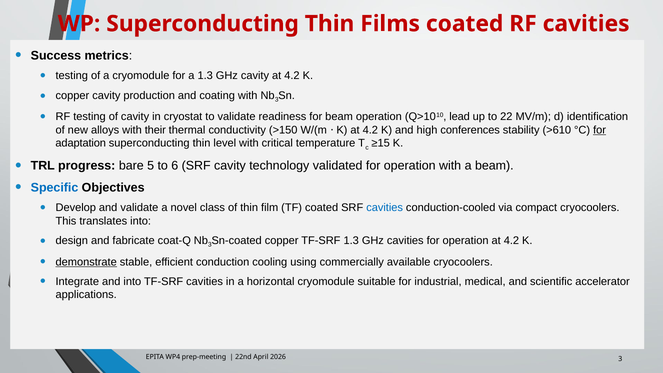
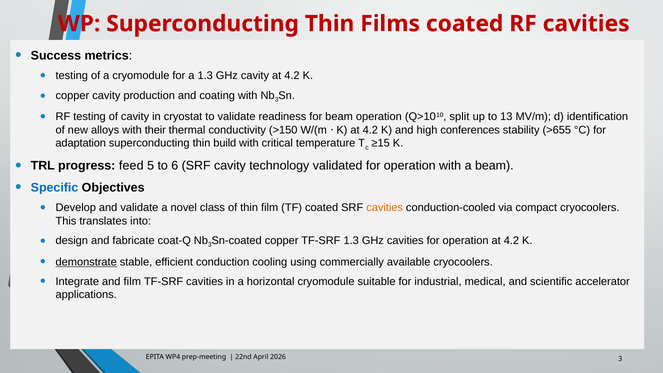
lead: lead -> split
22: 22 -> 13
>610: >610 -> >655
for at (600, 130) underline: present -> none
level: level -> build
bare: bare -> feed
cavities at (385, 208) colour: blue -> orange
and into: into -> film
